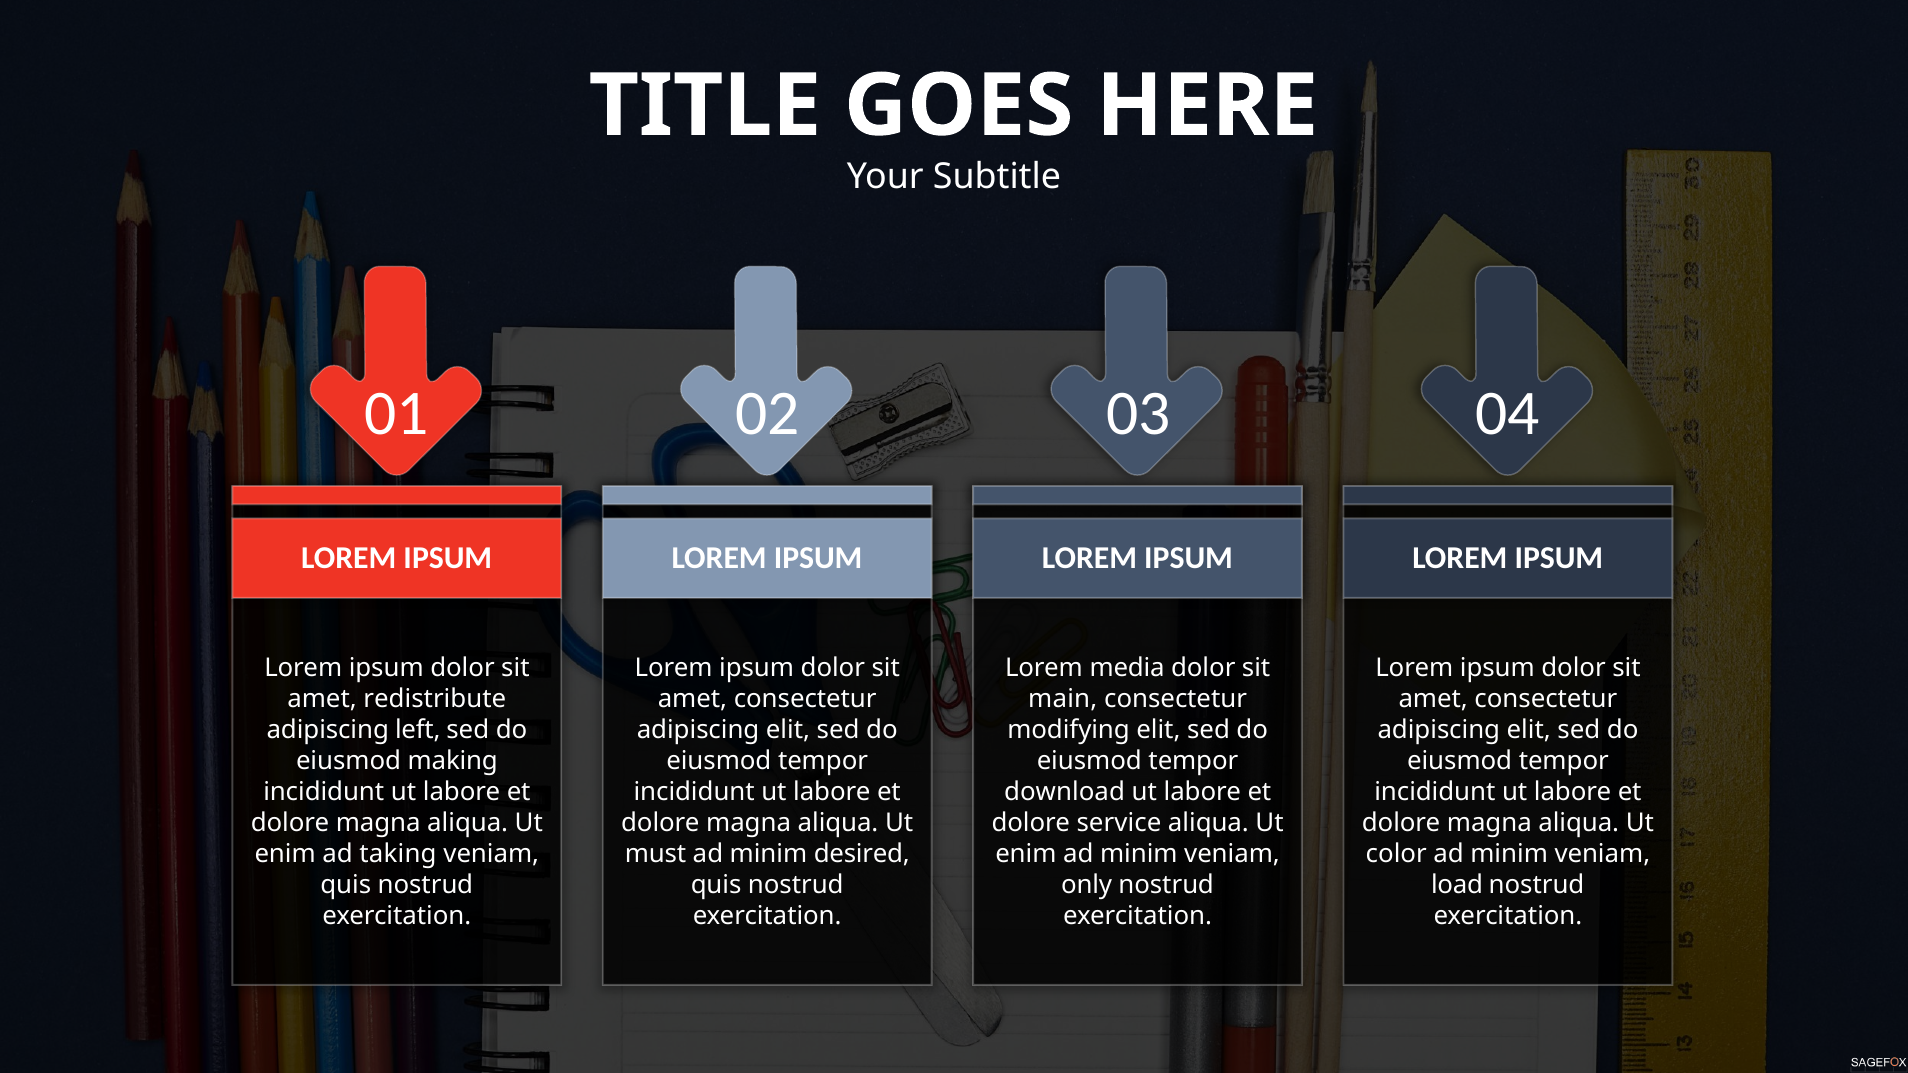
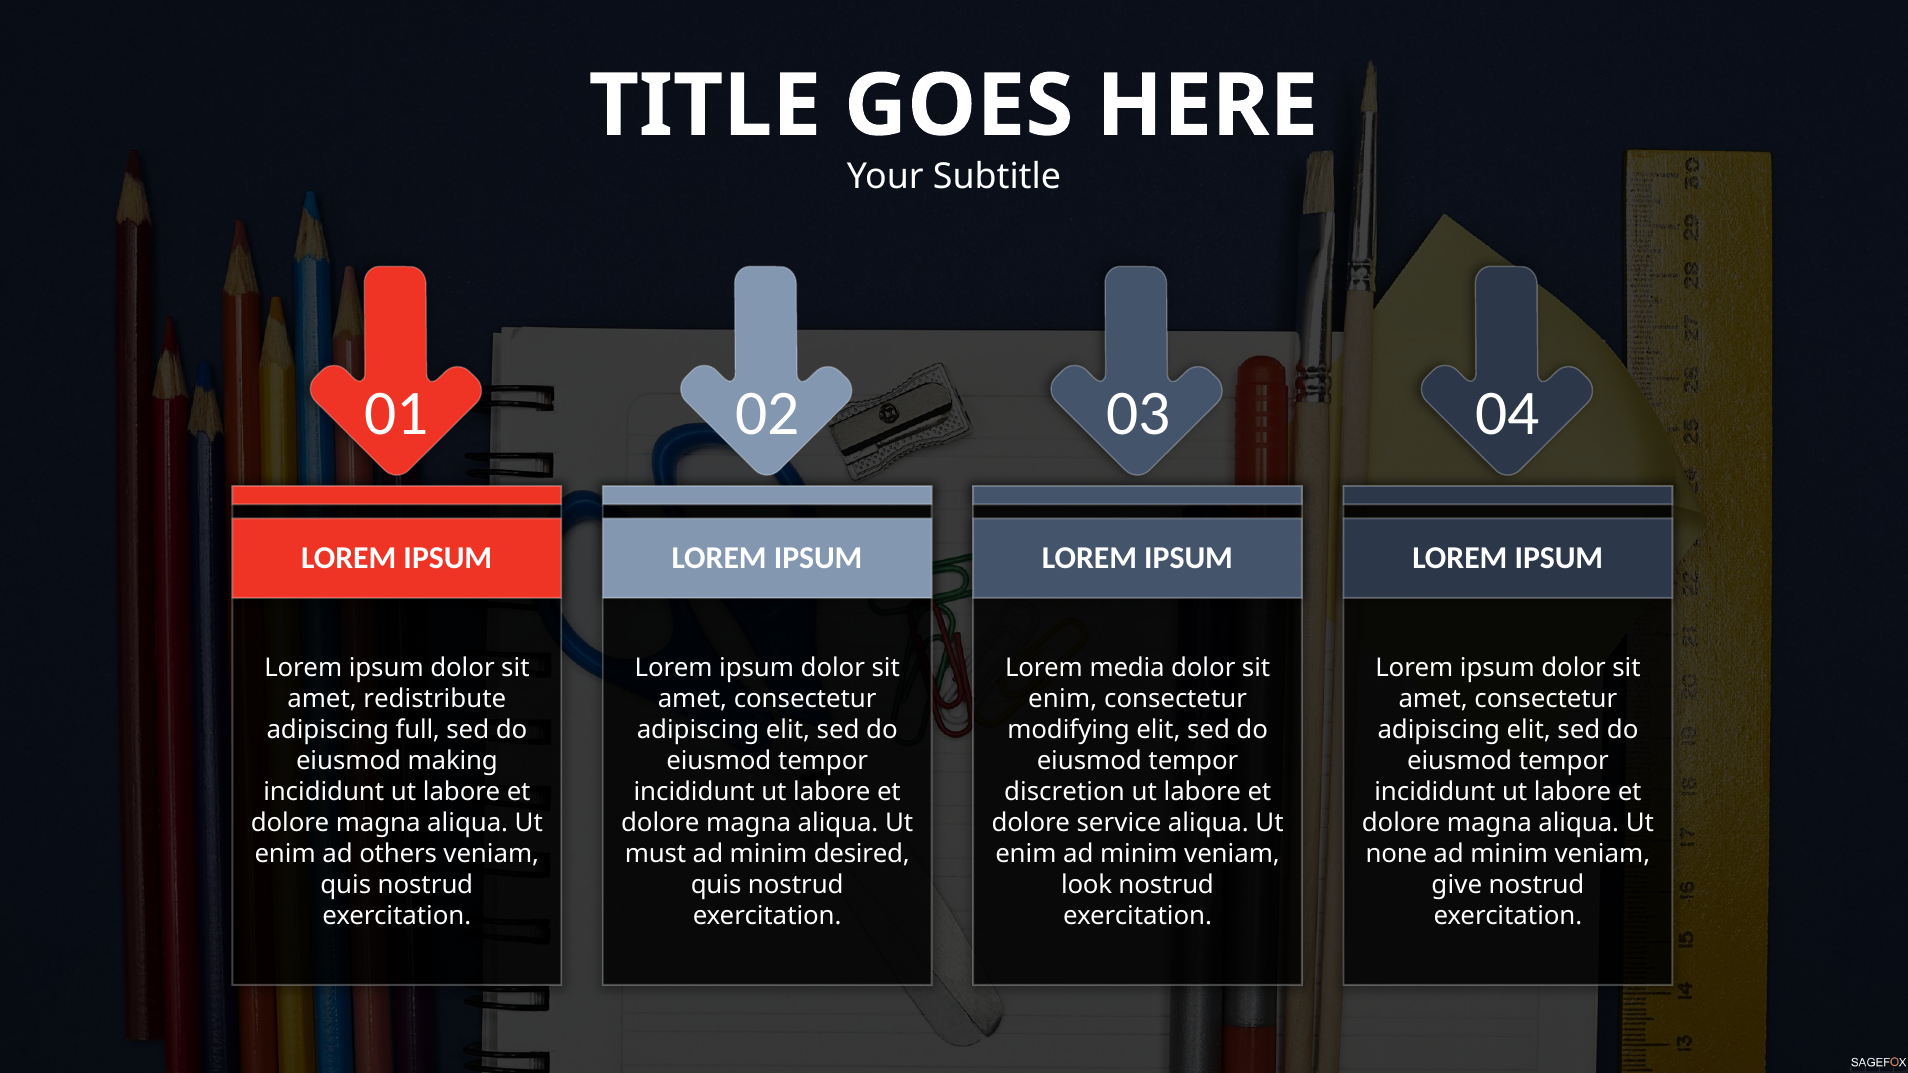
main at (1063, 699): main -> enim
left: left -> full
download: download -> discretion
taking: taking -> others
color: color -> none
only: only -> look
load: load -> give
